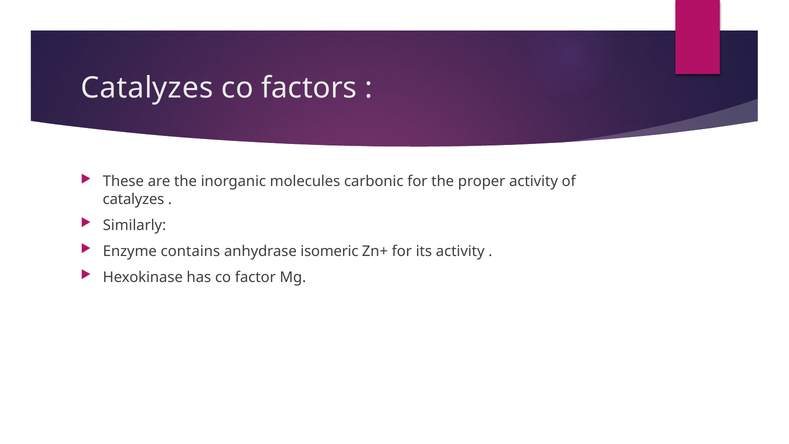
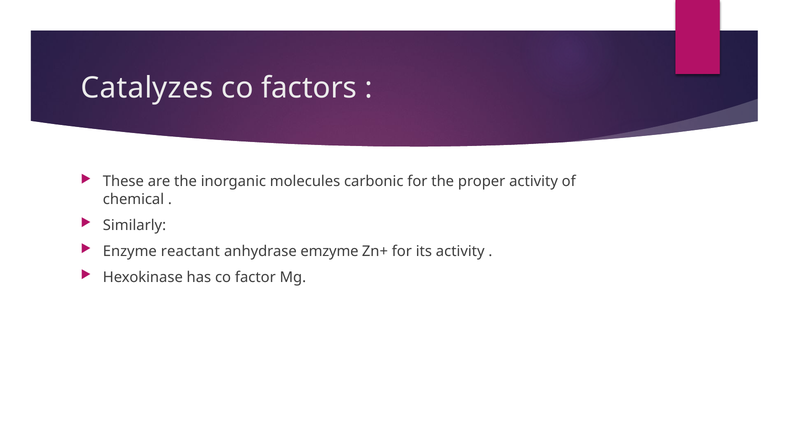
catalyzes at (134, 199): catalyzes -> chemical
contains: contains -> reactant
isomeric: isomeric -> emzyme
